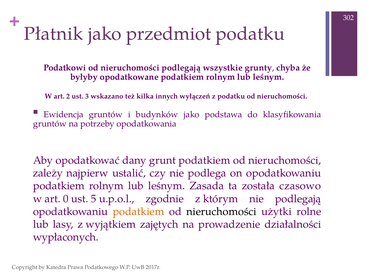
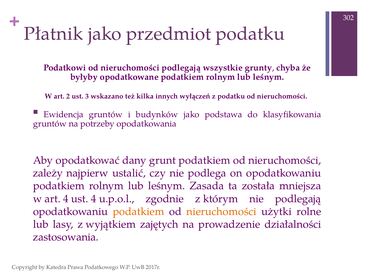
czasowo: czasowo -> mniejsza
art 0: 0 -> 4
ust 5: 5 -> 4
nieruchomości at (221, 211) colour: black -> orange
wypłaconych: wypłaconych -> zastosowania
